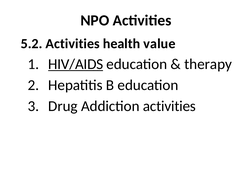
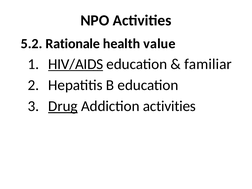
5.2 Activities: Activities -> Rationale
therapy: therapy -> familiar
Drug underline: none -> present
